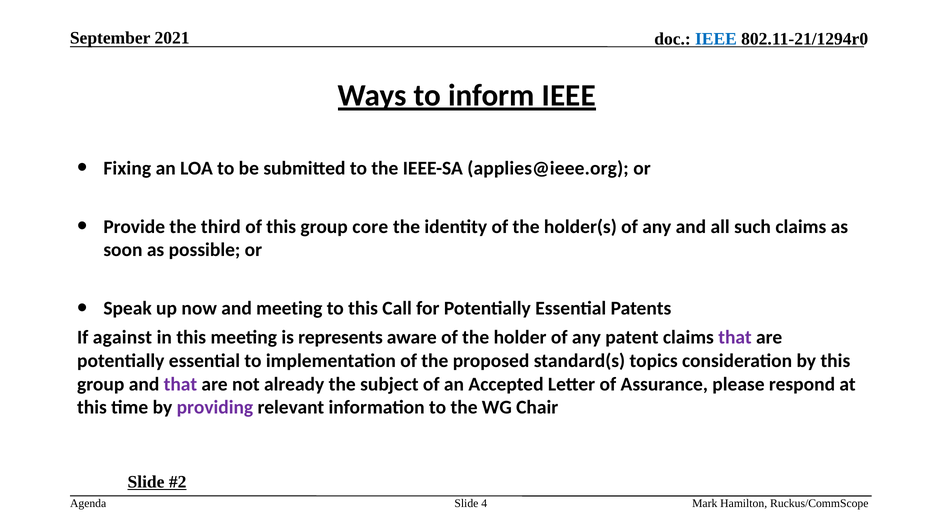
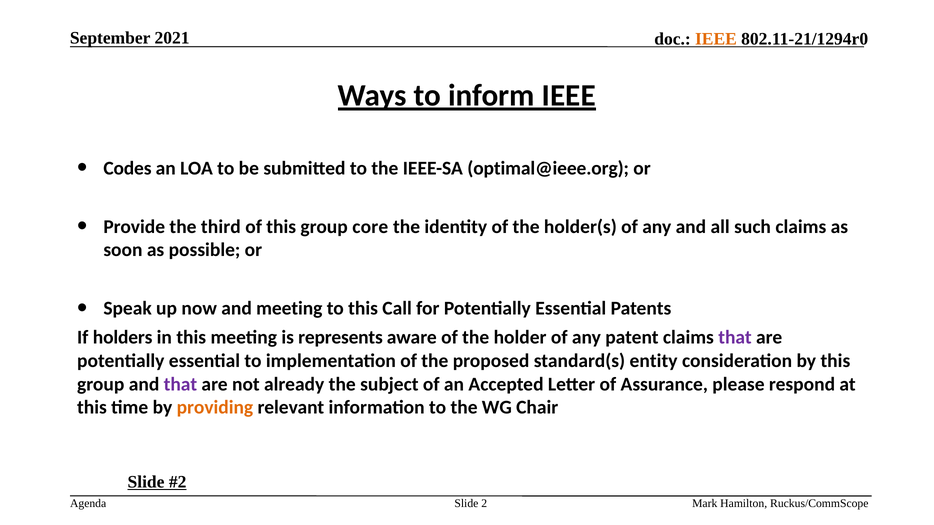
IEEE at (716, 39) colour: blue -> orange
Fixing: Fixing -> Codes
applies@ieee.org: applies@ieee.org -> optimal@ieee.org
against: against -> holders
topics: topics -> entity
providing colour: purple -> orange
4: 4 -> 2
